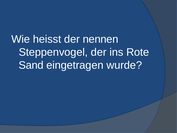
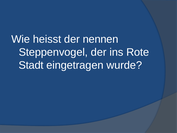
Sand: Sand -> Stadt
